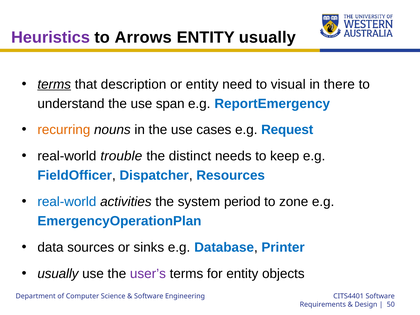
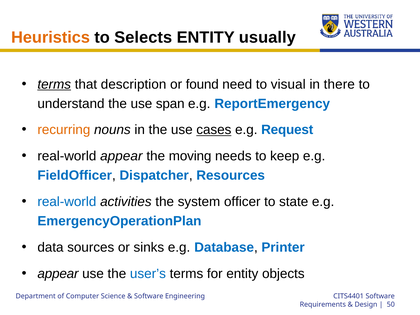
Heuristics colour: purple -> orange
Arrows: Arrows -> Selects
or entity: entity -> found
cases underline: none -> present
real-world trouble: trouble -> appear
distinct: distinct -> moving
period: period -> officer
zone: zone -> state
usually at (58, 274): usually -> appear
user’s colour: purple -> blue
